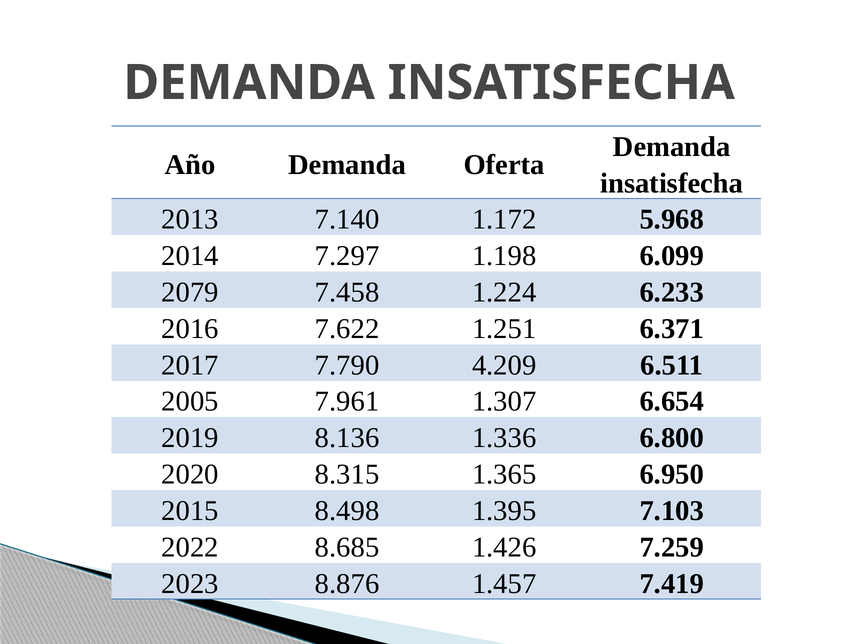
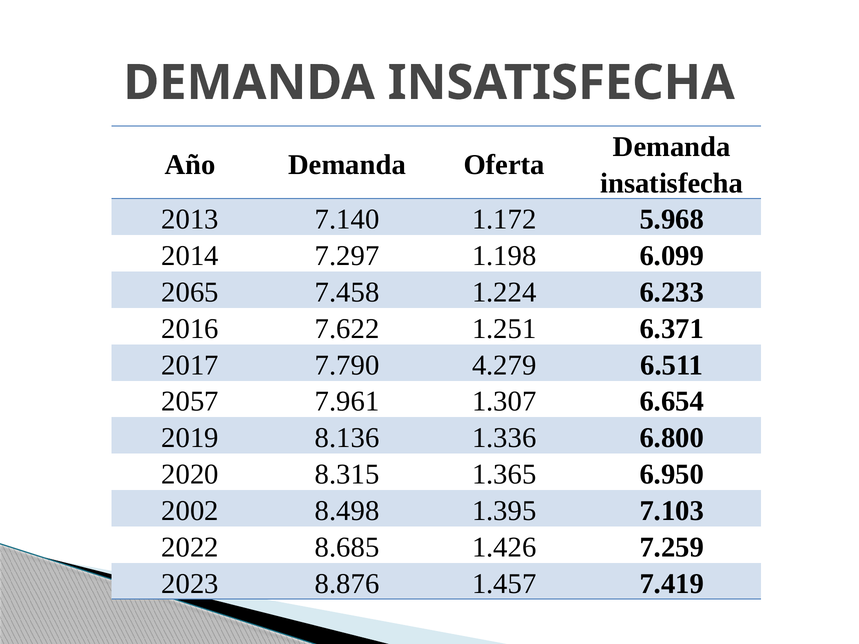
2079: 2079 -> 2065
4.209: 4.209 -> 4.279
2005: 2005 -> 2057
2015: 2015 -> 2002
